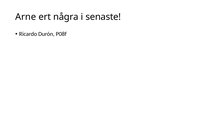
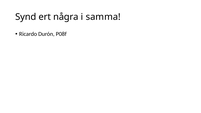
Arne: Arne -> Synd
senaste: senaste -> samma
